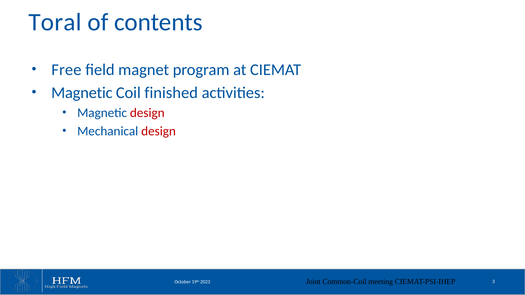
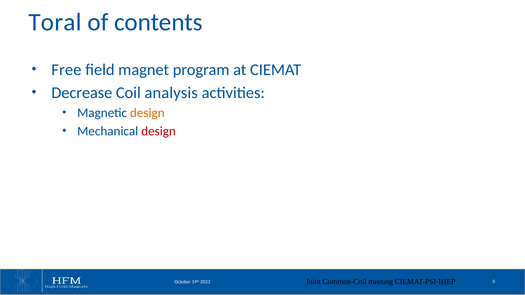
Magnetic at (82, 93): Magnetic -> Decrease
finished: finished -> analysis
design at (147, 113) colour: red -> orange
